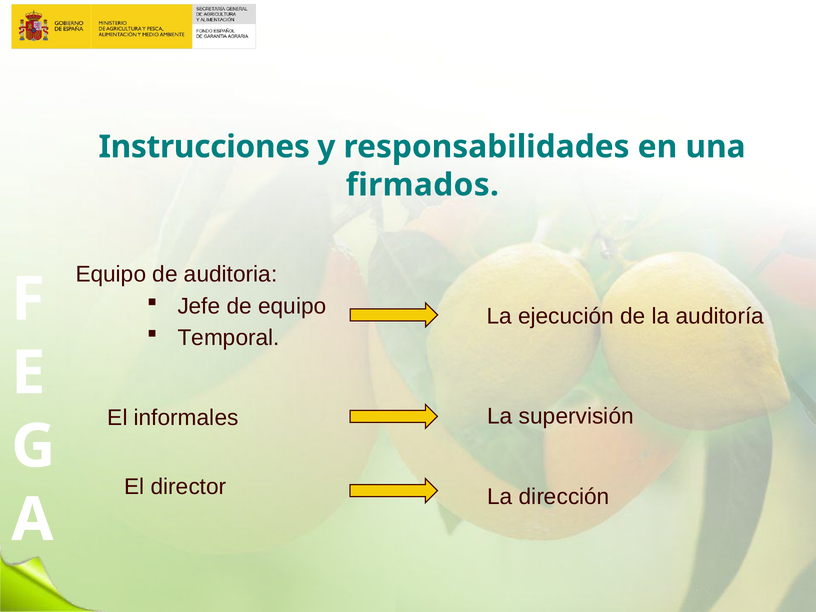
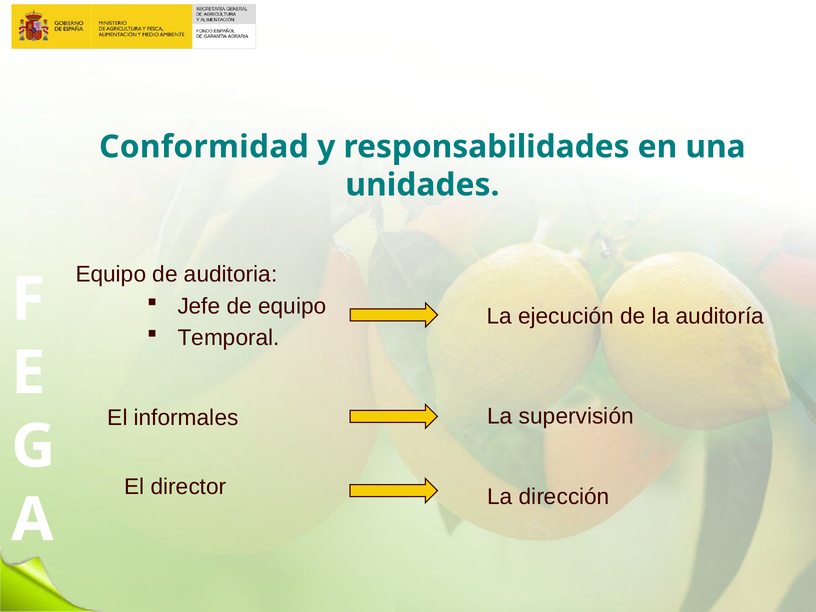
Instrucciones: Instrucciones -> Conformidad
firmados: firmados -> unidades
